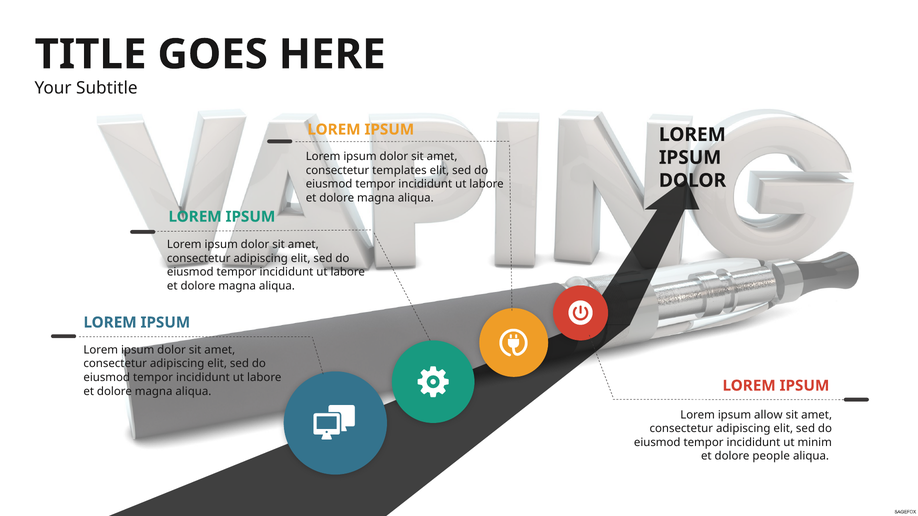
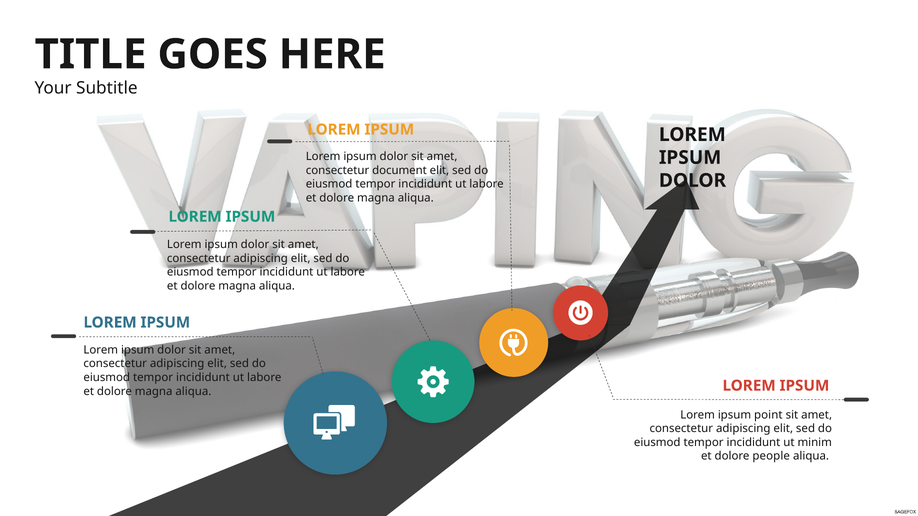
templates: templates -> document
allow: allow -> point
